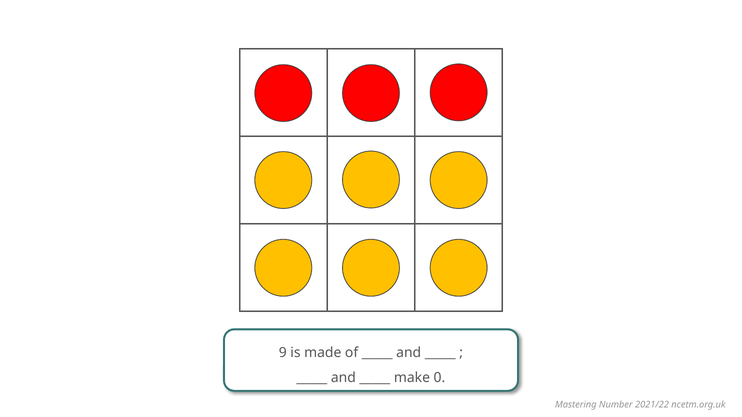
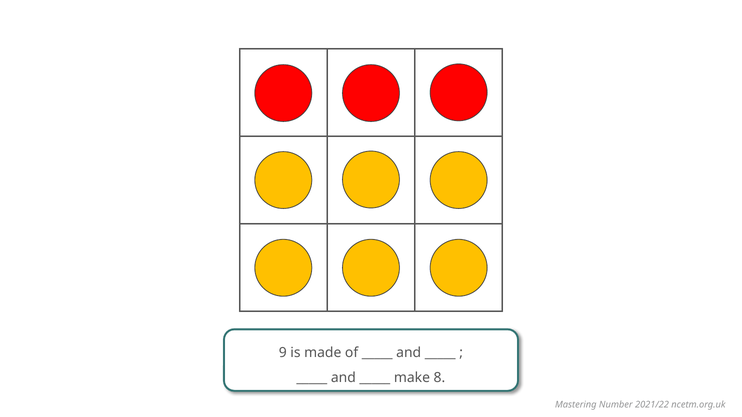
0: 0 -> 8
